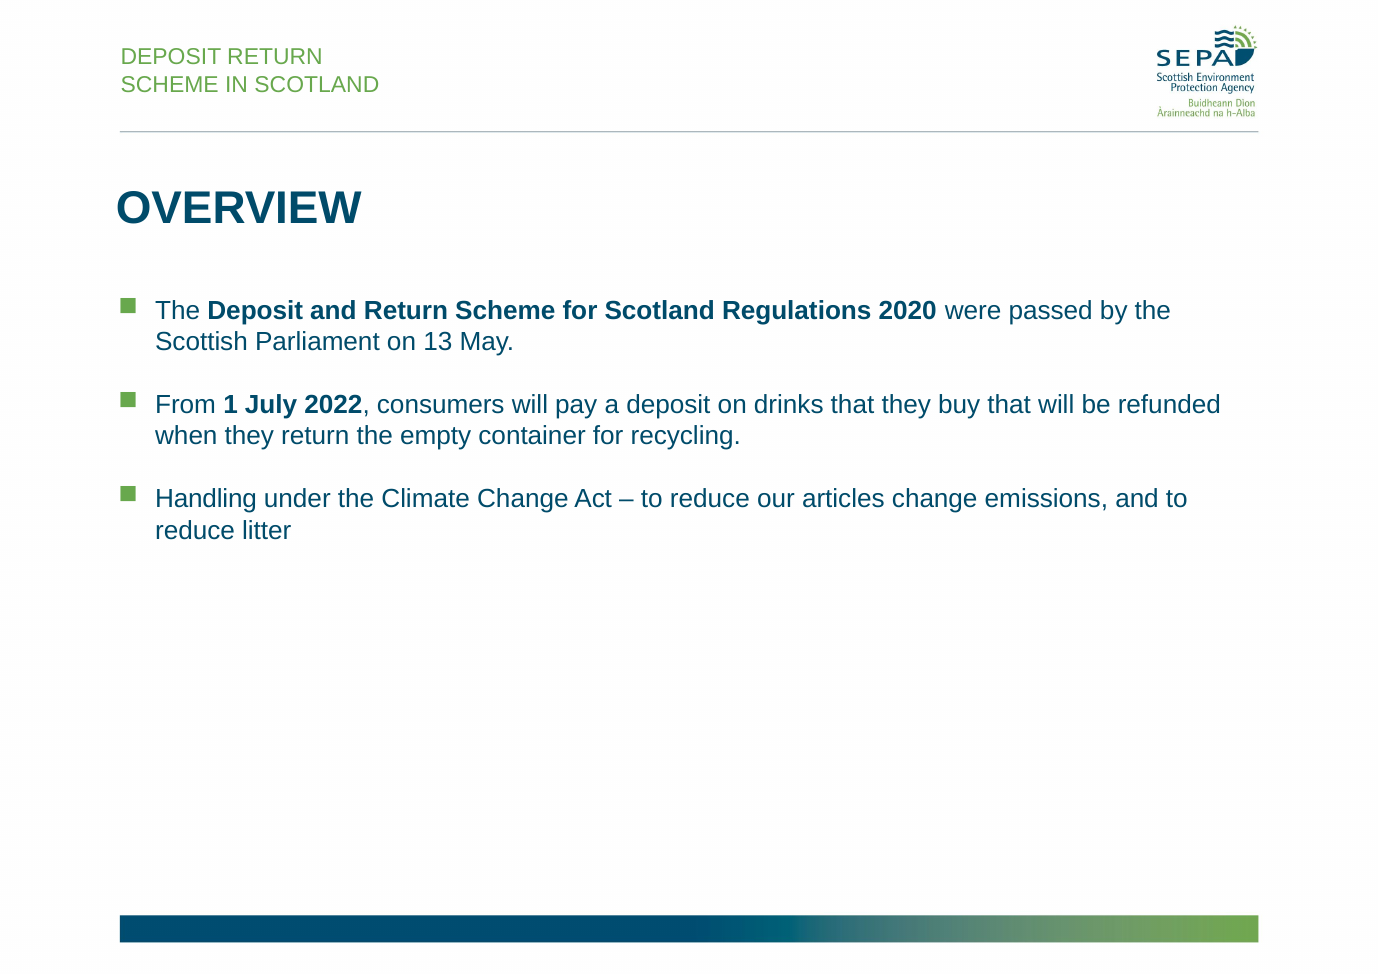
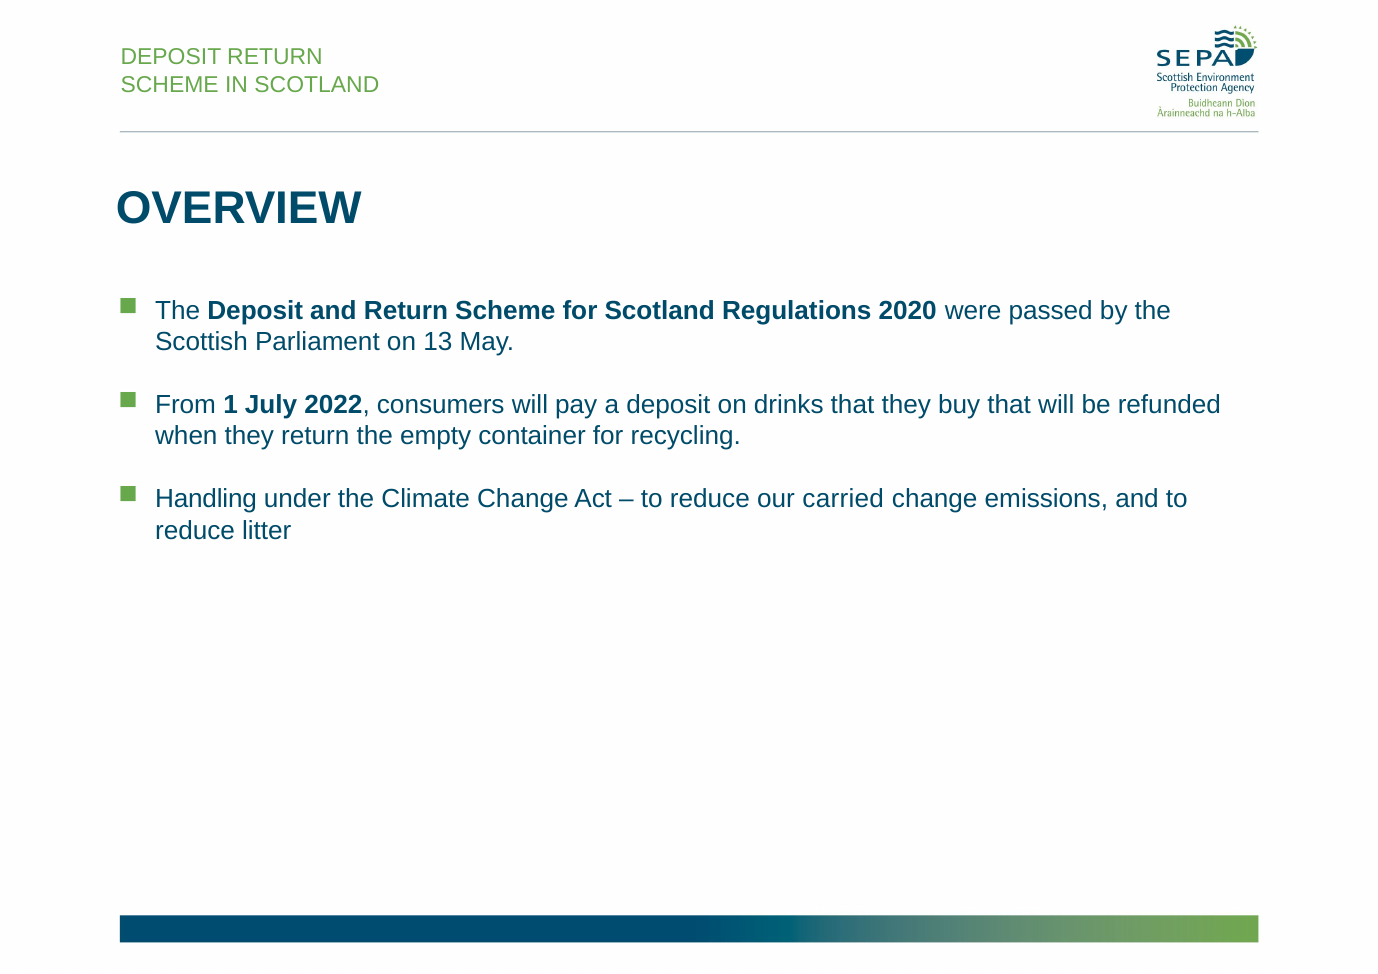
articles: articles -> carried
